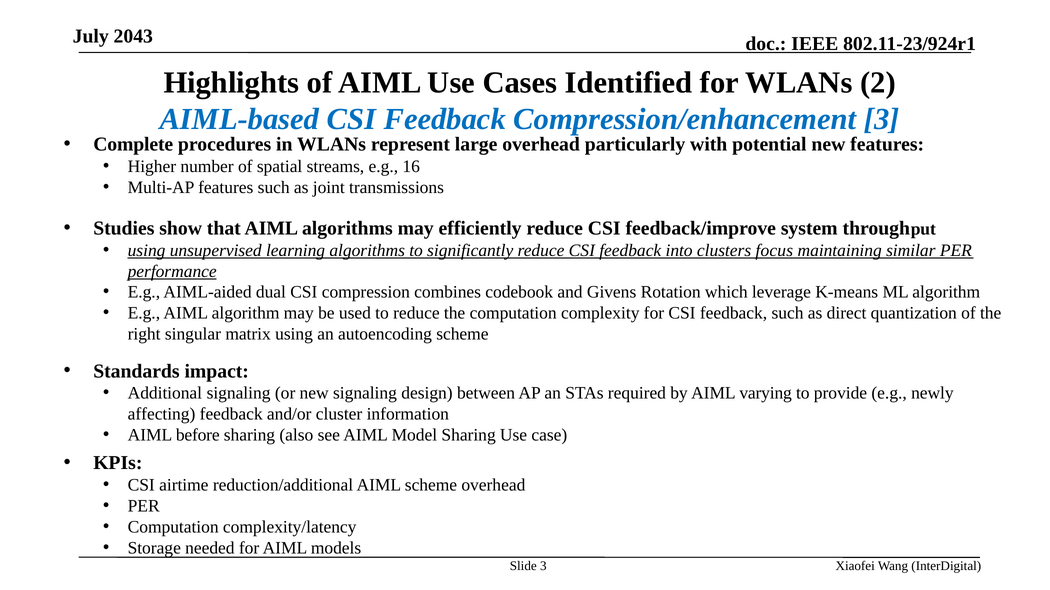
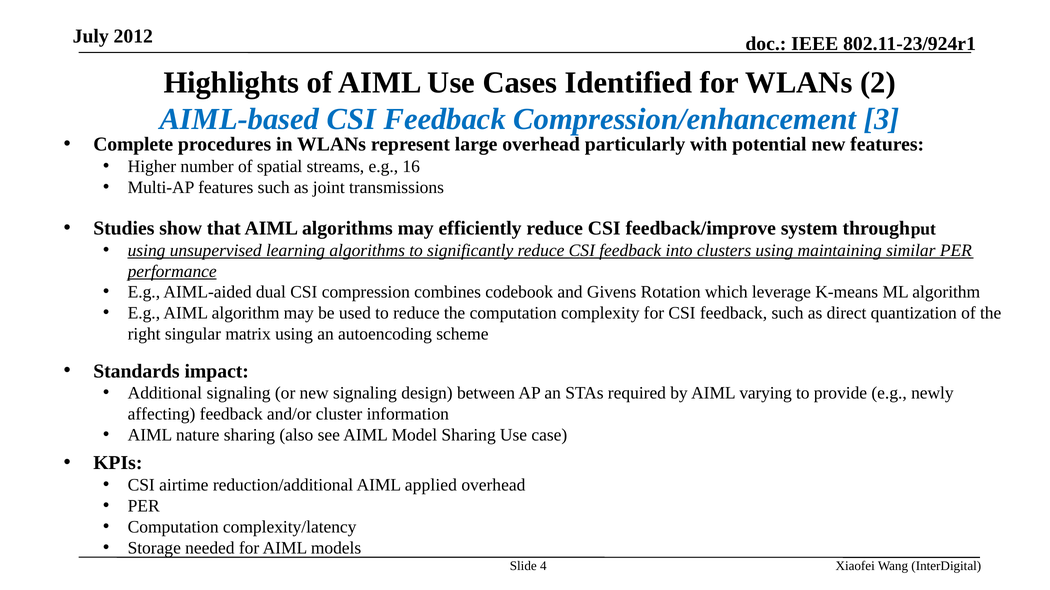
2043: 2043 -> 2012
clusters focus: focus -> using
before: before -> nature
AIML scheme: scheme -> applied
Slide 3: 3 -> 4
